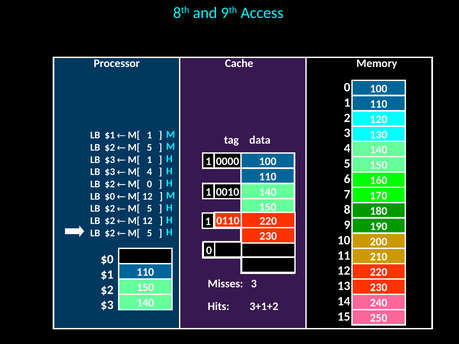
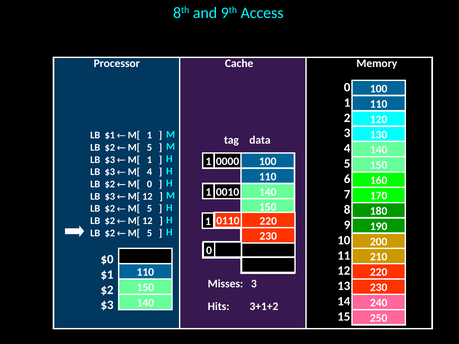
$0 at (110, 196): $0 -> $3
